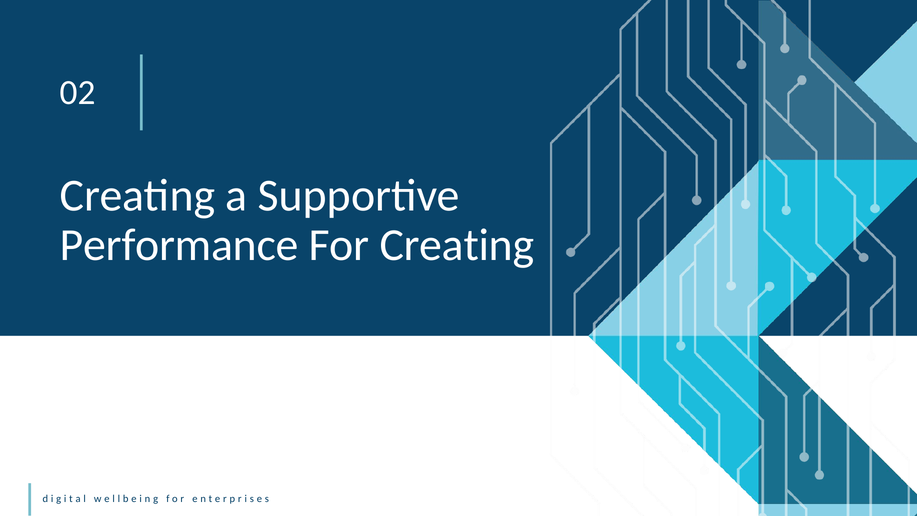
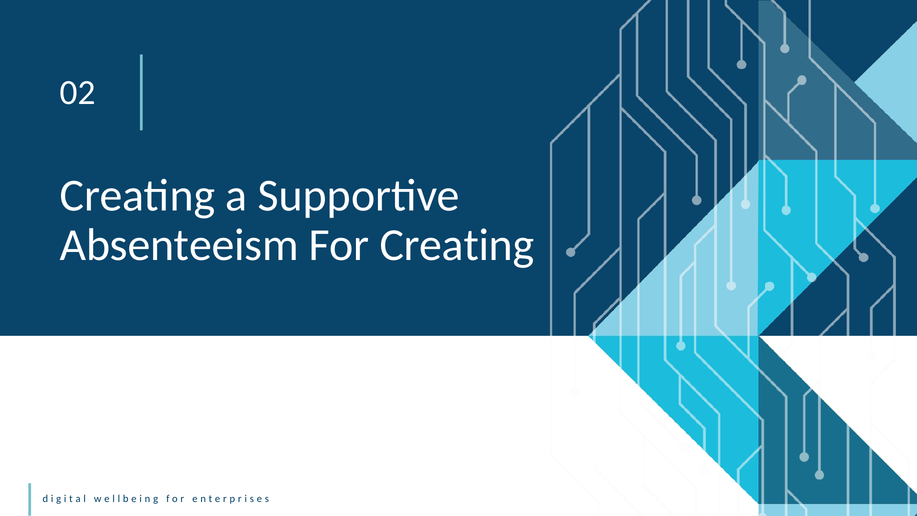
Performance: Performance -> Absenteeism
